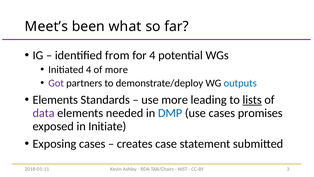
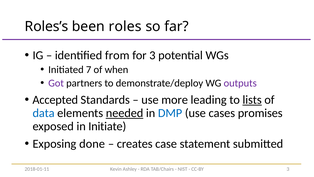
Meet’s: Meet’s -> Roles’s
what: what -> roles
for 4: 4 -> 3
Initiated 4: 4 -> 7
of more: more -> when
outputs colour: blue -> purple
Elements at (55, 100): Elements -> Accepted
data colour: purple -> blue
needed underline: none -> present
Exposing cases: cases -> done
